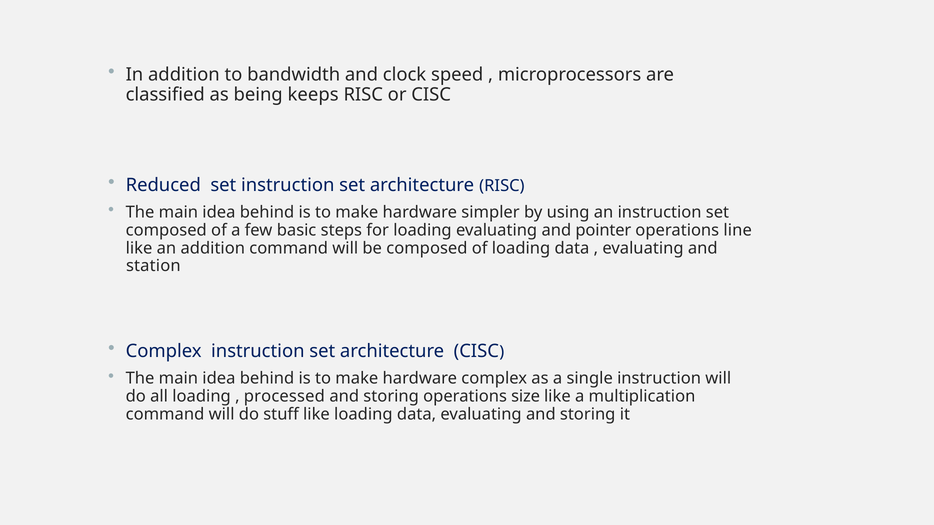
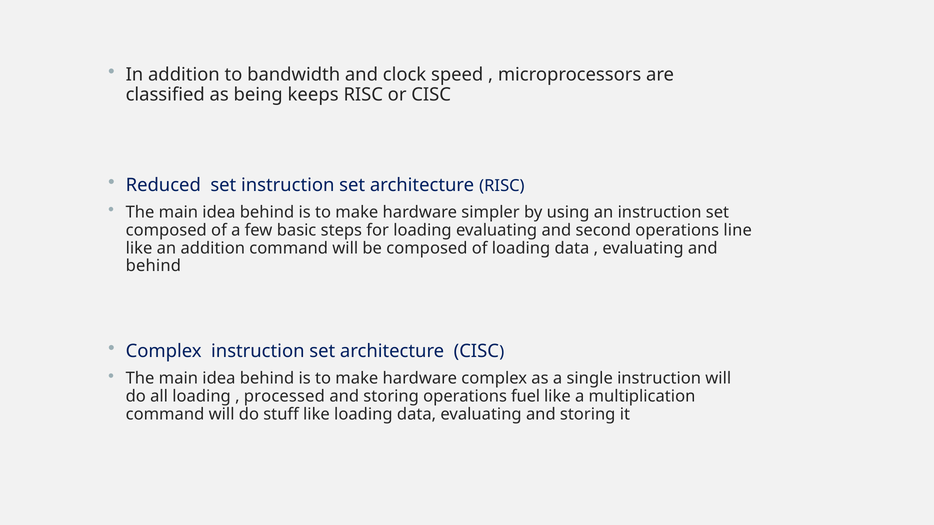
pointer: pointer -> second
station at (153, 266): station -> behind
size: size -> fuel
